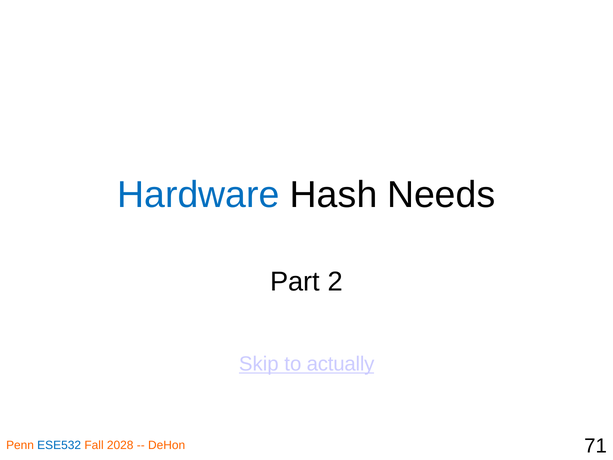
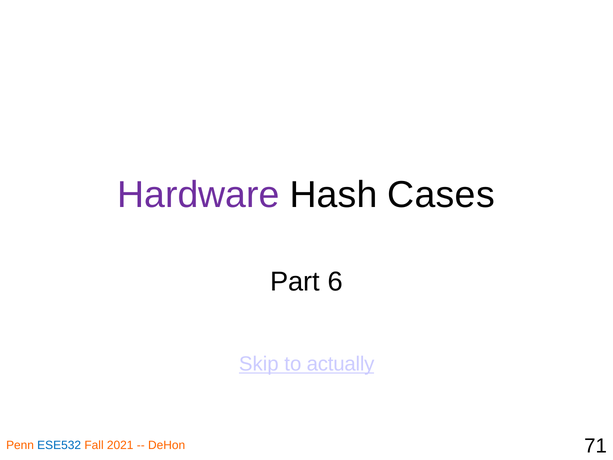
Hardware colour: blue -> purple
Needs: Needs -> Cases
2: 2 -> 6
2028: 2028 -> 2021
